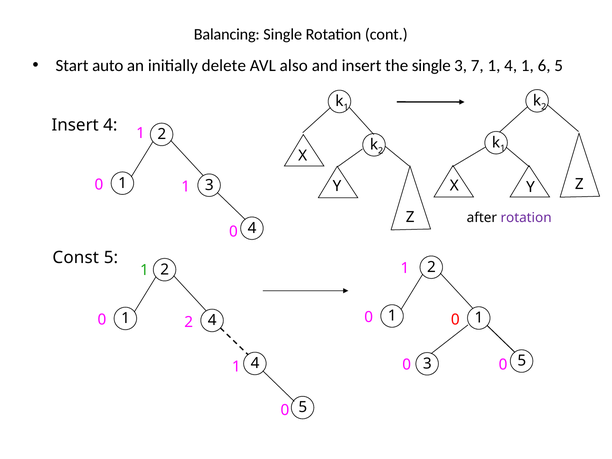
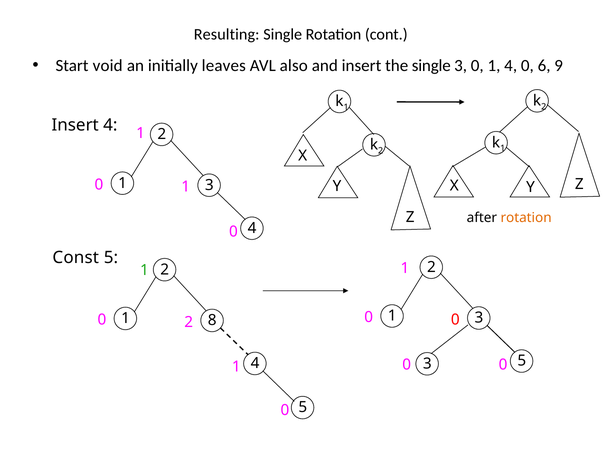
Balancing: Balancing -> Resulting
auto: auto -> void
delete: delete -> leaves
7 at (477, 65): 7 -> 0
1 at (527, 65): 1 -> 0
6 5: 5 -> 9
rotation at (526, 218) colour: purple -> orange
1 at (479, 318): 1 -> 3
0 4: 4 -> 8
